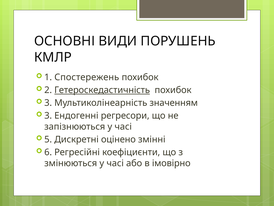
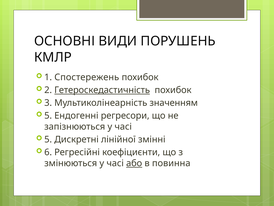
3 at (48, 115): 3 -> 5
оцінено: оцінено -> лінійної
або underline: none -> present
імовірно: імовірно -> повинна
